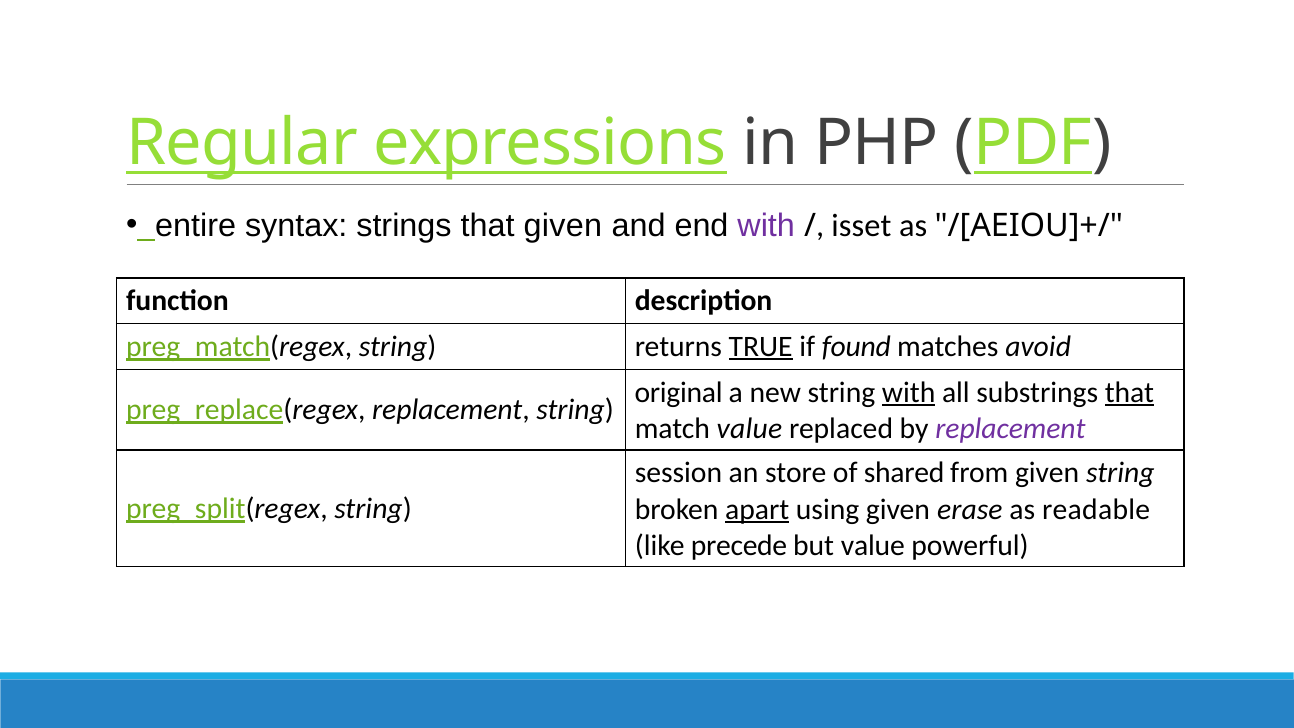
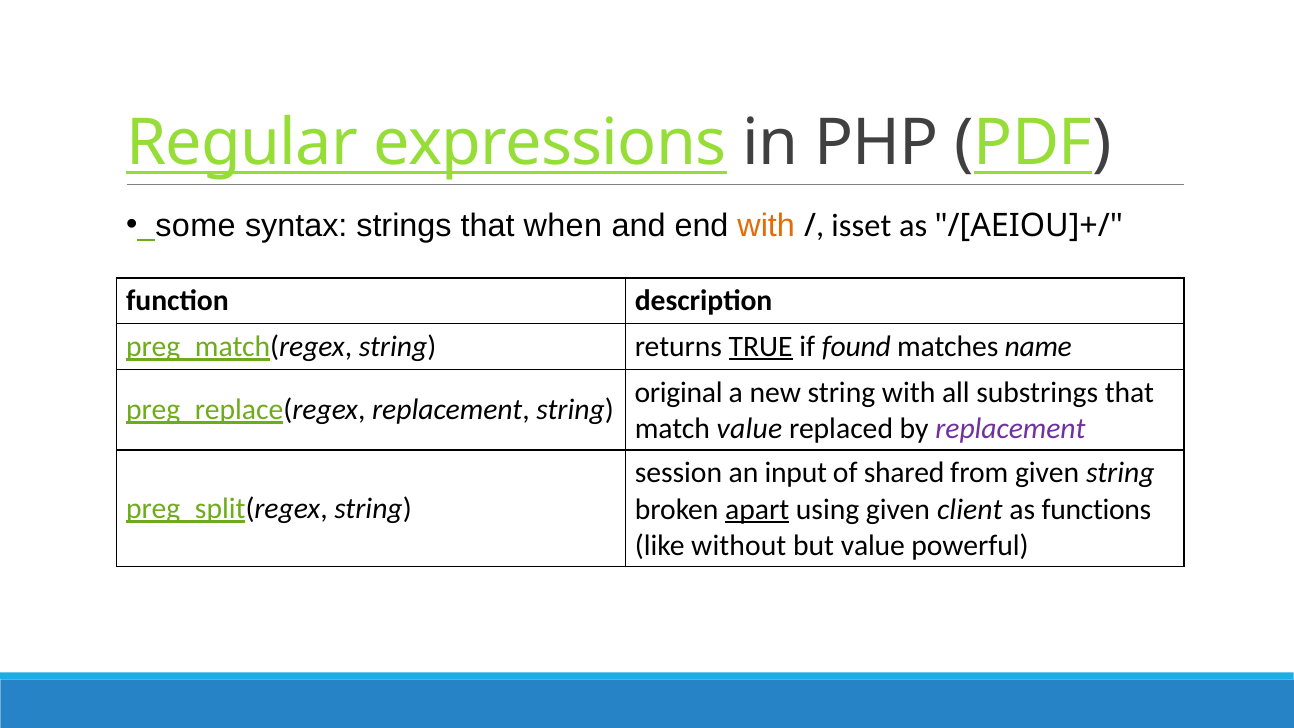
entire: entire -> some
that given: given -> when
with at (766, 226) colour: purple -> orange
avoid: avoid -> name
with at (909, 392) underline: present -> none
that at (1130, 392) underline: present -> none
store: store -> input
erase: erase -> client
readable: readable -> functions
precede: precede -> without
